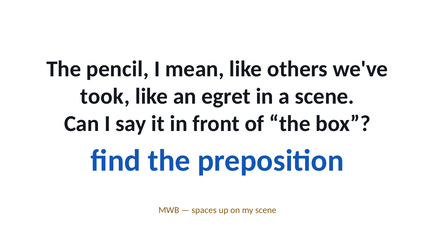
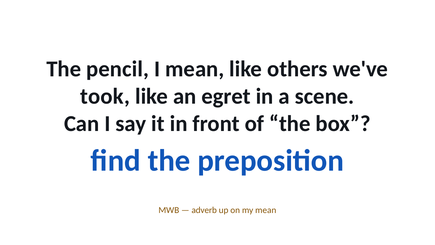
spaces: spaces -> adverb
my scene: scene -> mean
